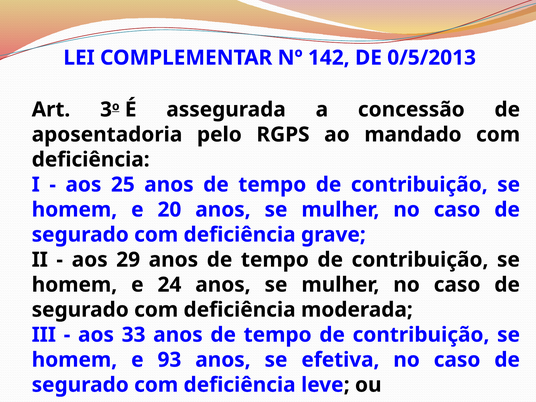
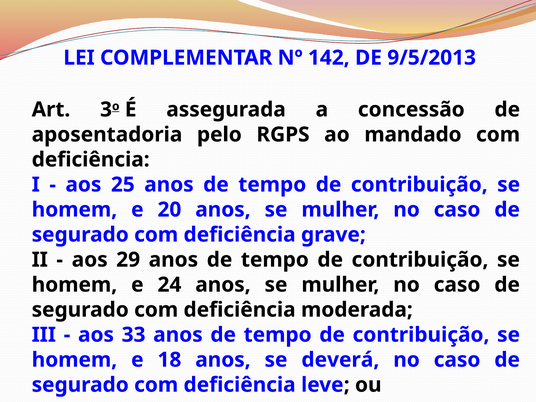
0/5/2013: 0/5/2013 -> 9/5/2013
93: 93 -> 18
efetiva: efetiva -> deverá
